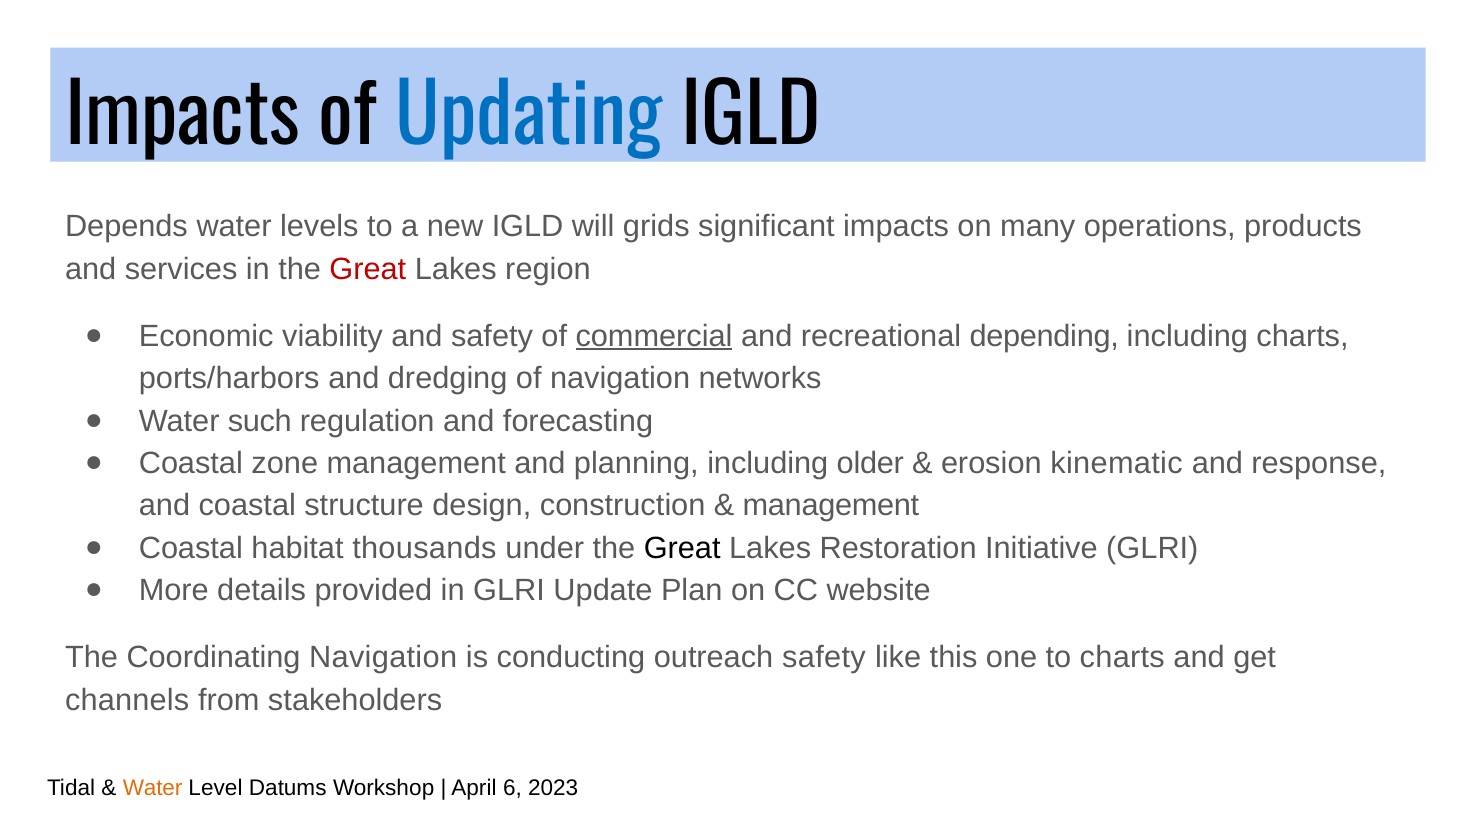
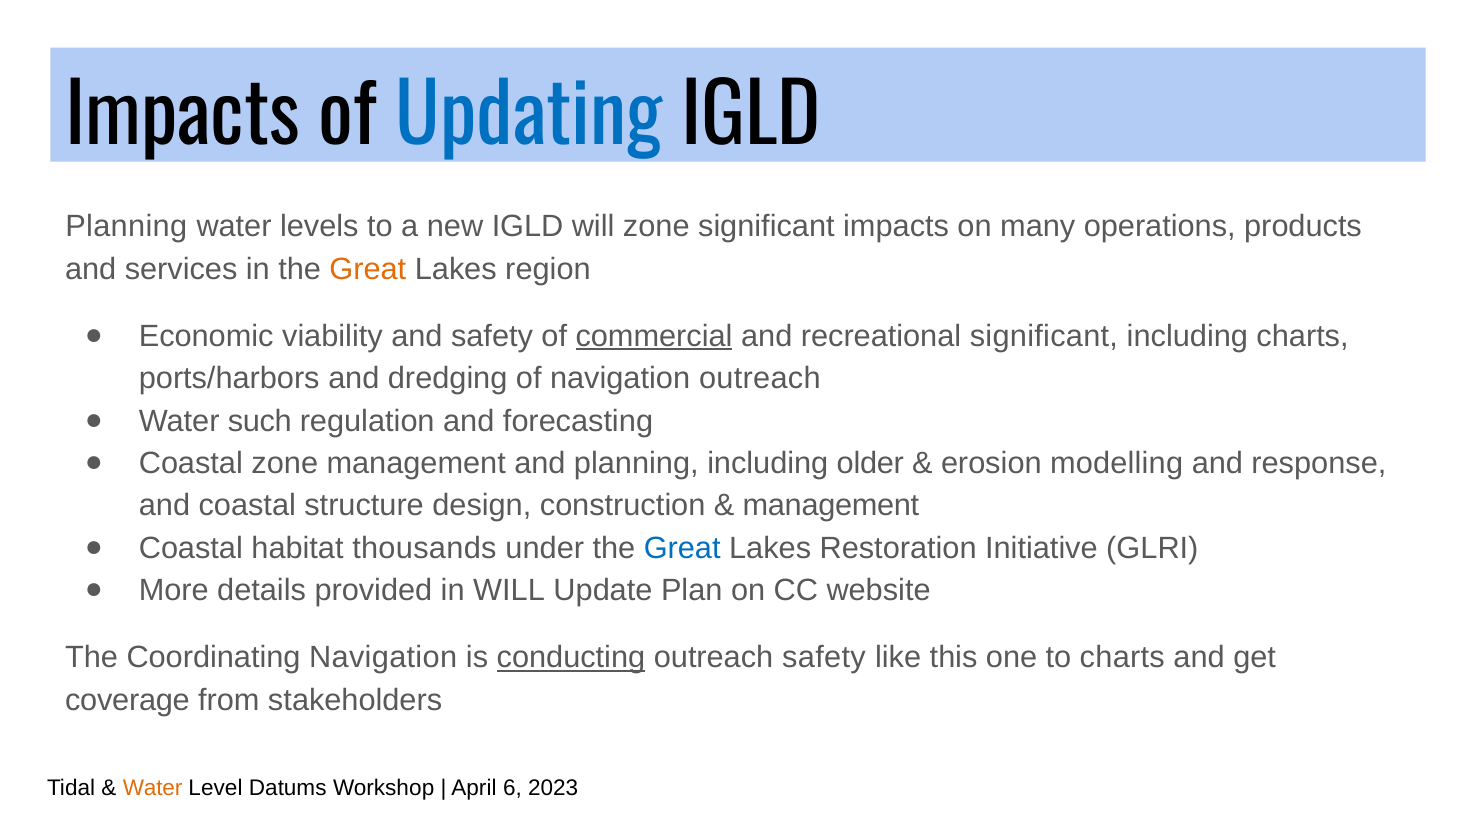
Depends at (126, 227): Depends -> Planning
will grids: grids -> zone
Great at (368, 269) colour: red -> orange
recreational depending: depending -> significant
navigation networks: networks -> outreach
kinematic: kinematic -> modelling
Great at (682, 548) colour: black -> blue
in GLRI: GLRI -> WILL
conducting underline: none -> present
channels: channels -> coverage
